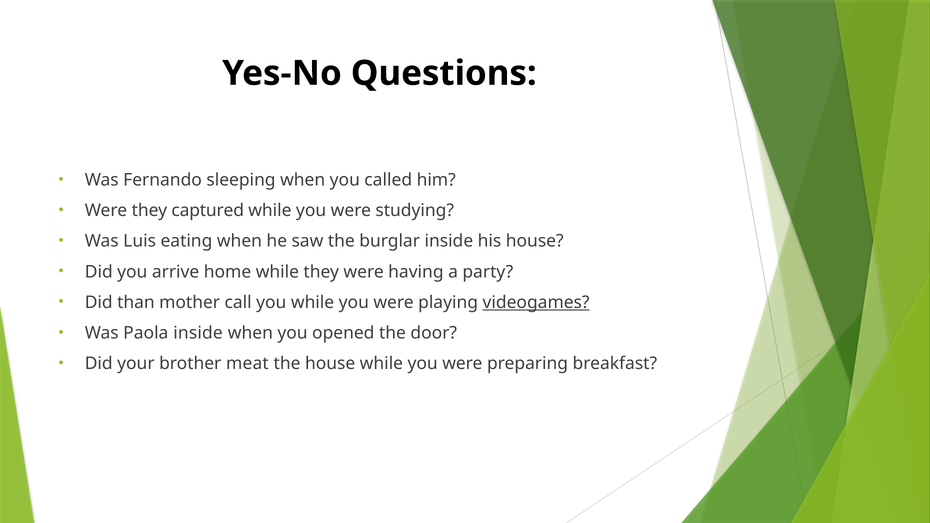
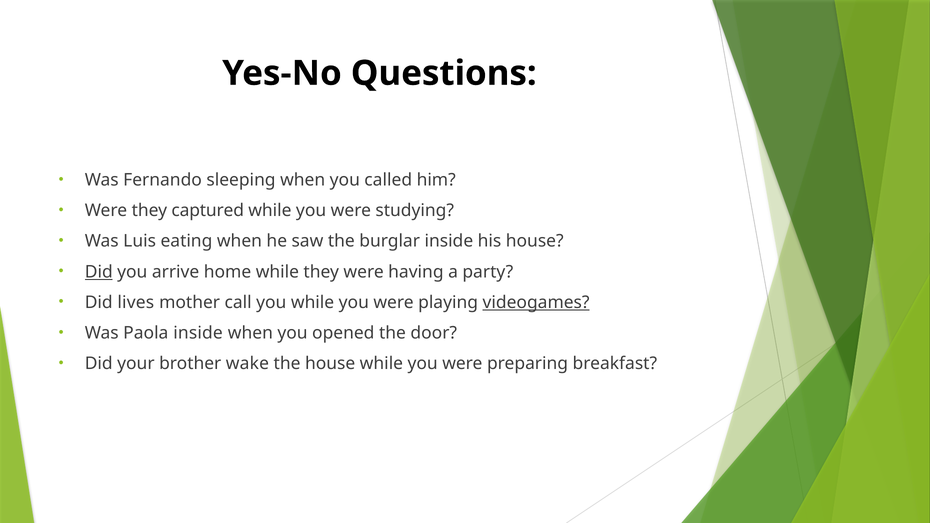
Did at (99, 272) underline: none -> present
than: than -> lives
meat: meat -> wake
